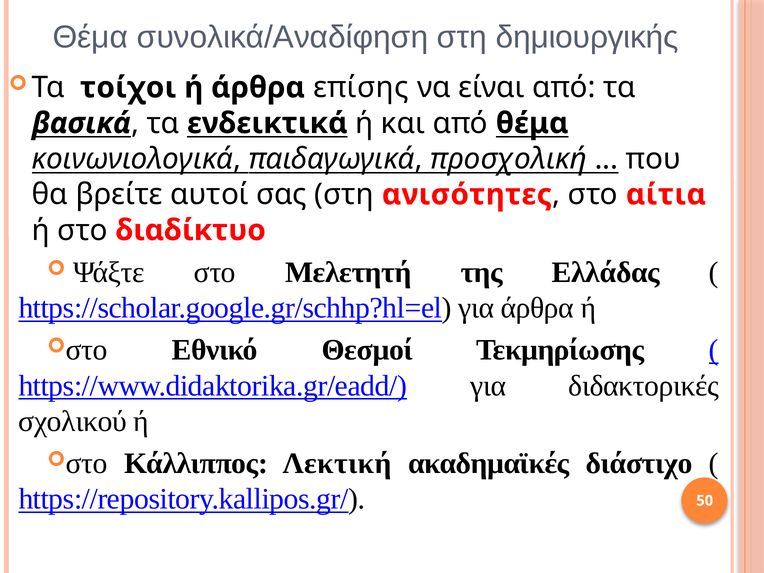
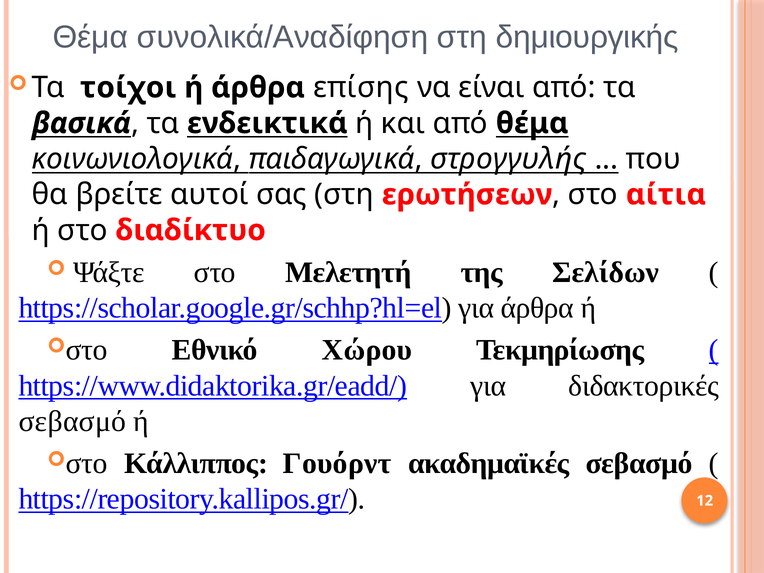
προσχολική: προσχολική -> στρογγυλής
ανισότητες: ανισότητες -> ερωτήσεων
Ελλάδας: Ελλάδας -> Σελίδων
Θεσμοί: Θεσμοί -> Χώρου
σχολικού at (73, 421): σχολικού -> σεβασμό
Λεκτική: Λεκτική -> Γουόρντ
ακαδημαϊκές διάστιχο: διάστιχο -> σεβασμό
50: 50 -> 12
